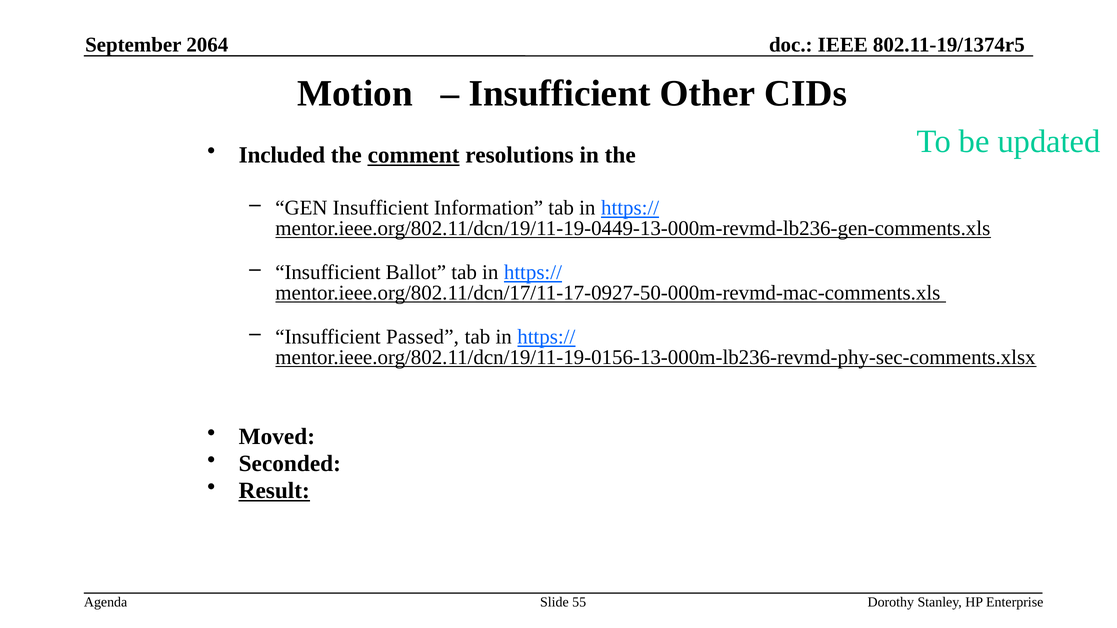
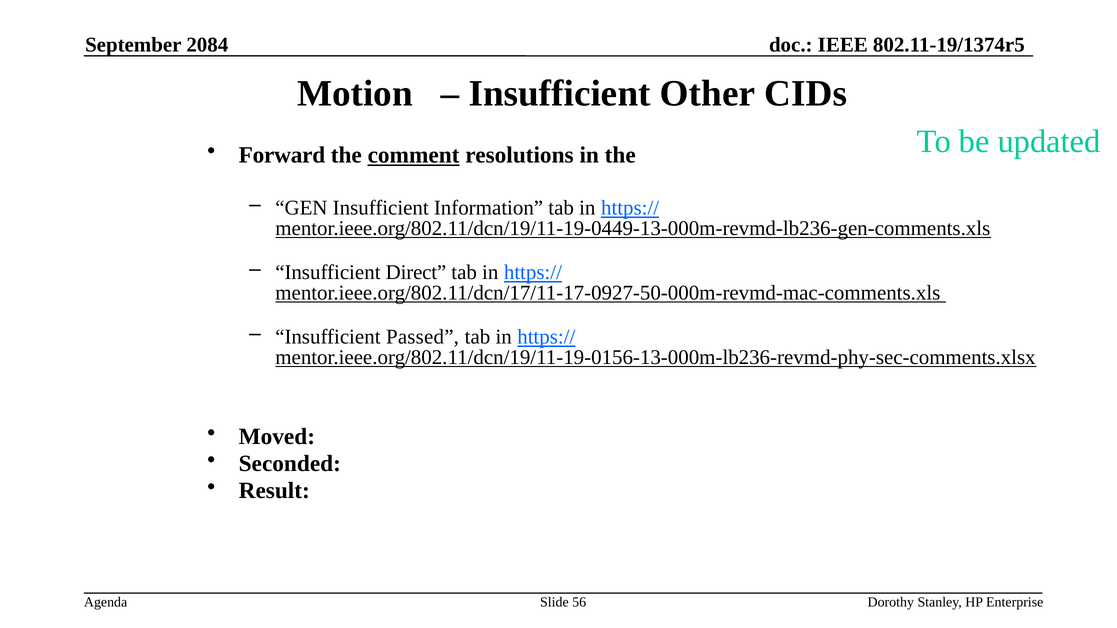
2064: 2064 -> 2084
Included: Included -> Forward
Ballot: Ballot -> Direct
Result underline: present -> none
55: 55 -> 56
